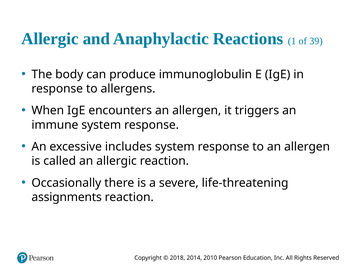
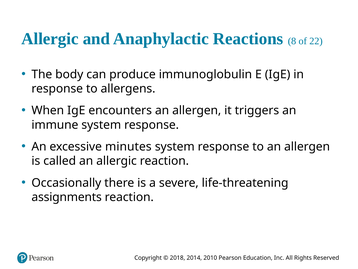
1: 1 -> 8
39: 39 -> 22
includes: includes -> minutes
